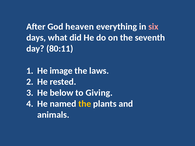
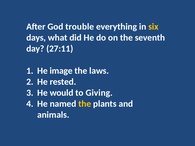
heaven: heaven -> trouble
six colour: pink -> yellow
80:11: 80:11 -> 27:11
below: below -> would
